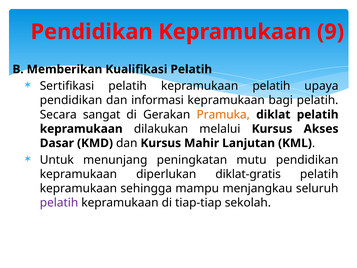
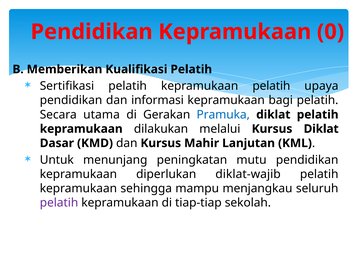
9: 9 -> 0
sangat: sangat -> utama
Pramuka colour: orange -> blue
Kursus Akses: Akses -> Diklat
diklat-gratis: diklat-gratis -> diklat-wajib
